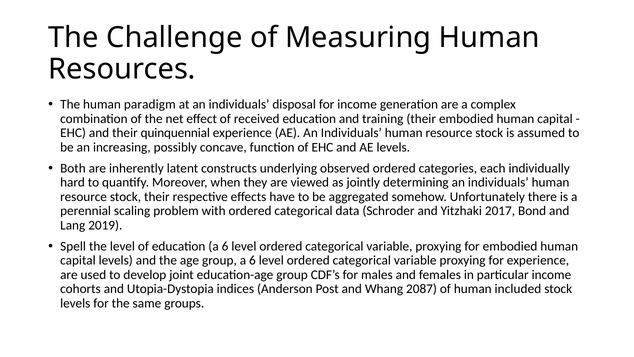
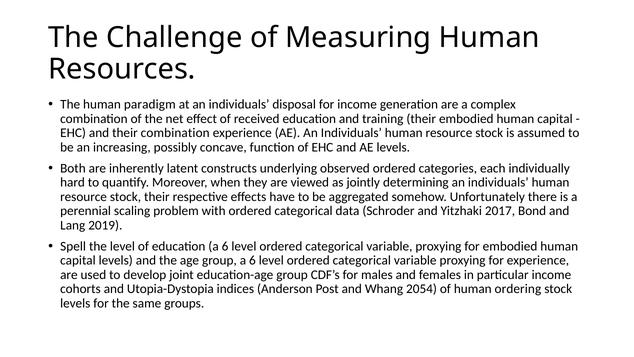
their quinquennial: quinquennial -> combination
2087: 2087 -> 2054
included: included -> ordering
